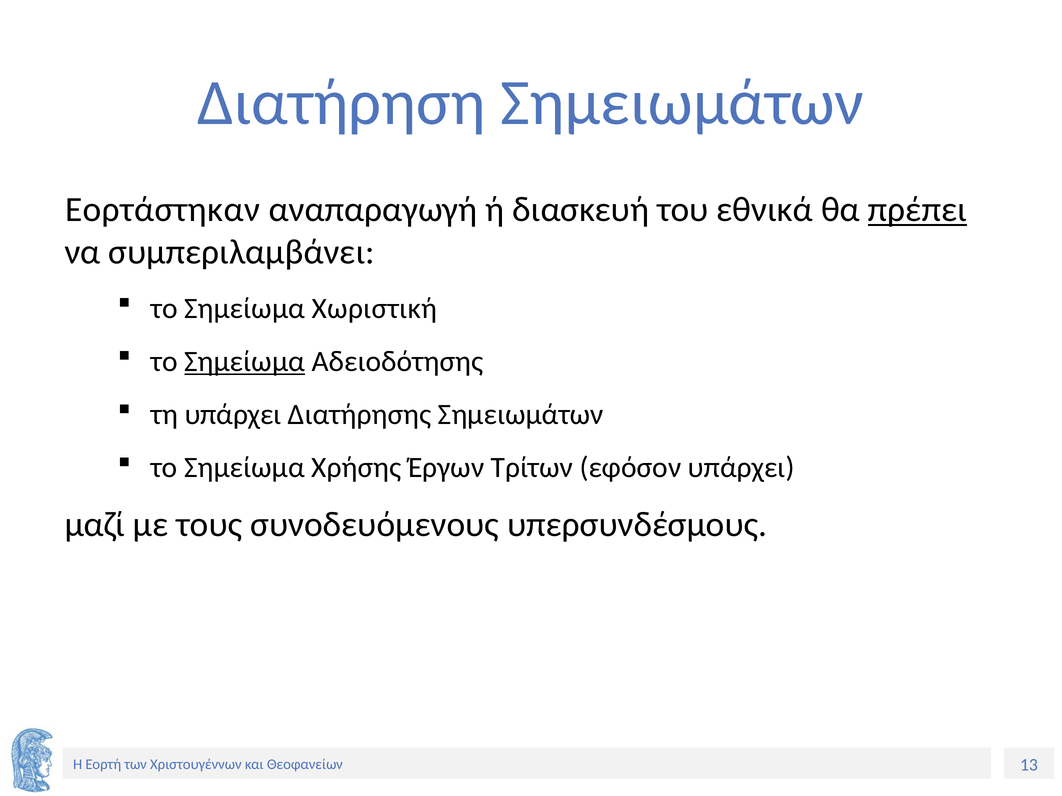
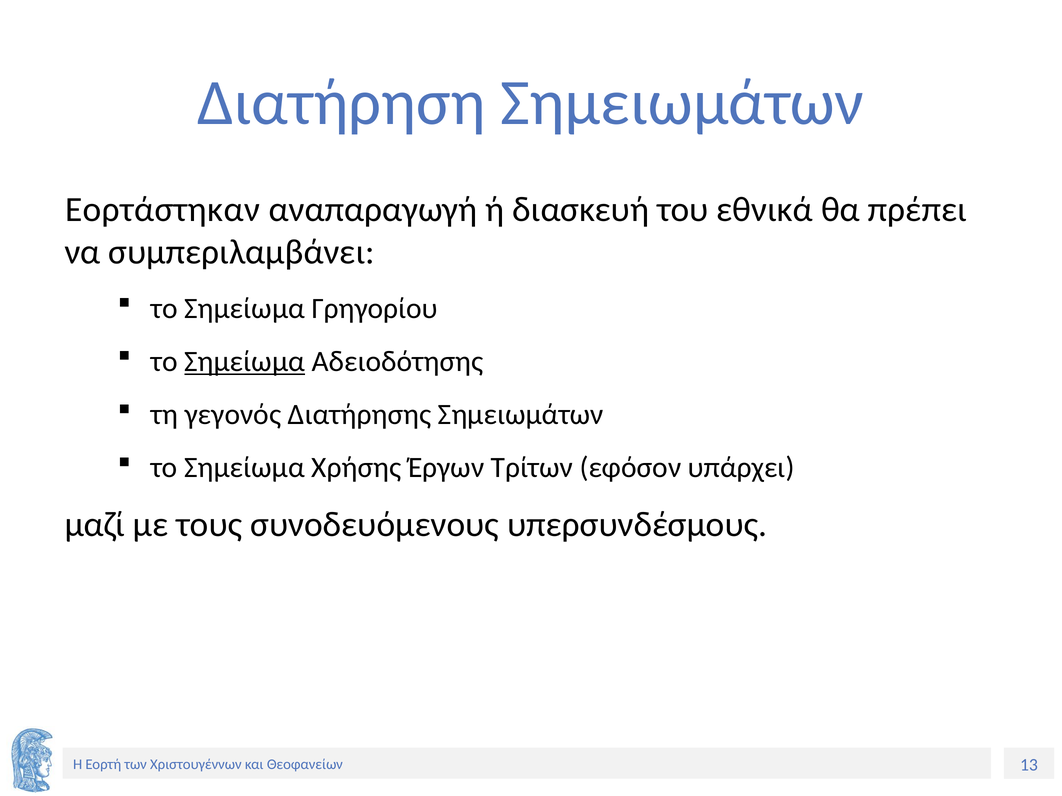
πρέπει underline: present -> none
Χωριστική: Χωριστική -> Γρηγορίου
τη υπάρχει: υπάρχει -> γεγονός
